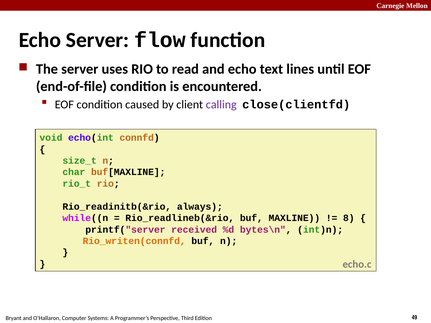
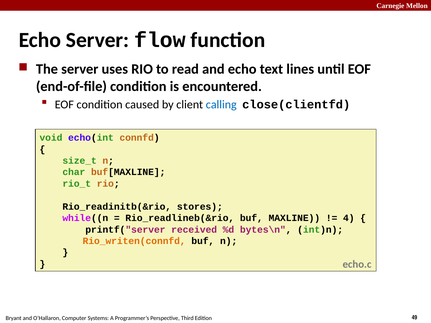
calling colour: purple -> blue
always: always -> stores
8: 8 -> 4
